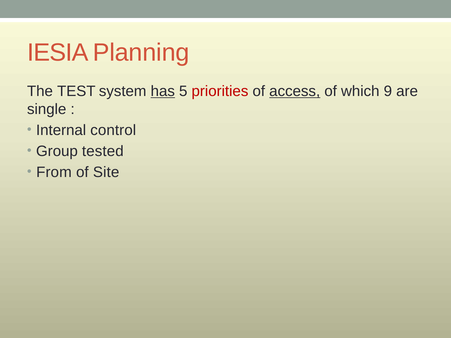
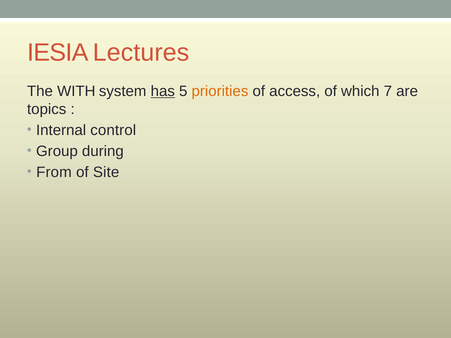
Planning: Planning -> Lectures
TEST: TEST -> WITH
priorities colour: red -> orange
access underline: present -> none
9: 9 -> 7
single: single -> topics
tested: tested -> during
